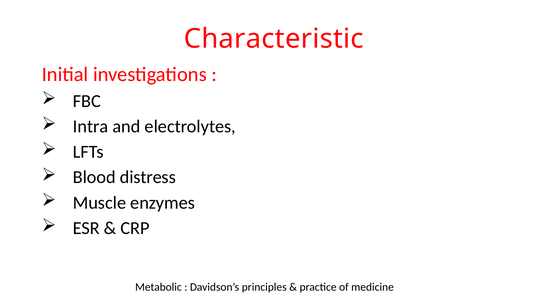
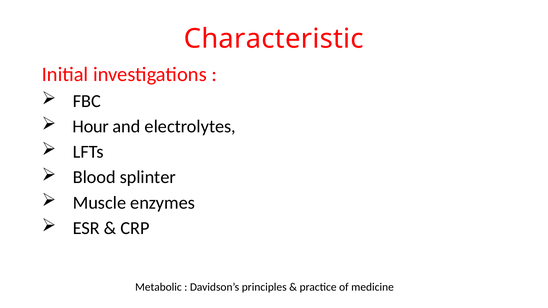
Intra: Intra -> Hour
distress: distress -> splinter
